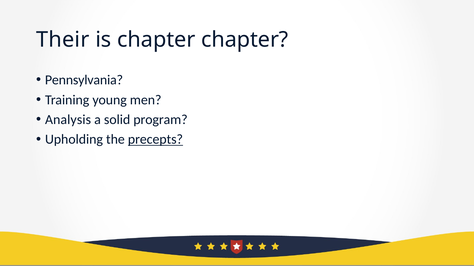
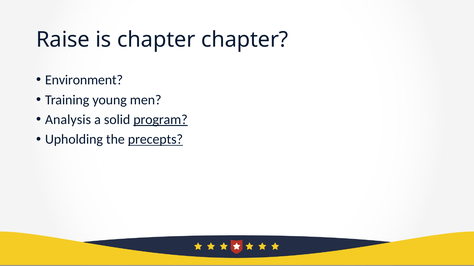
Their: Their -> Raise
Pennsylvania: Pennsylvania -> Environment
program underline: none -> present
